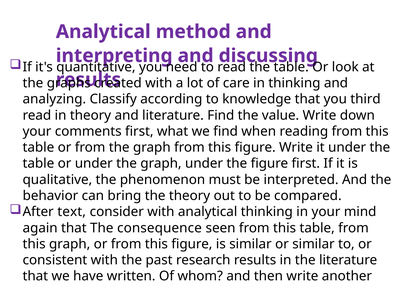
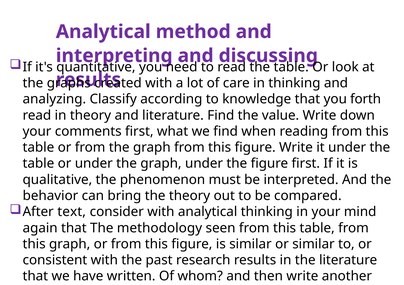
third: third -> forth
consequence: consequence -> methodology
